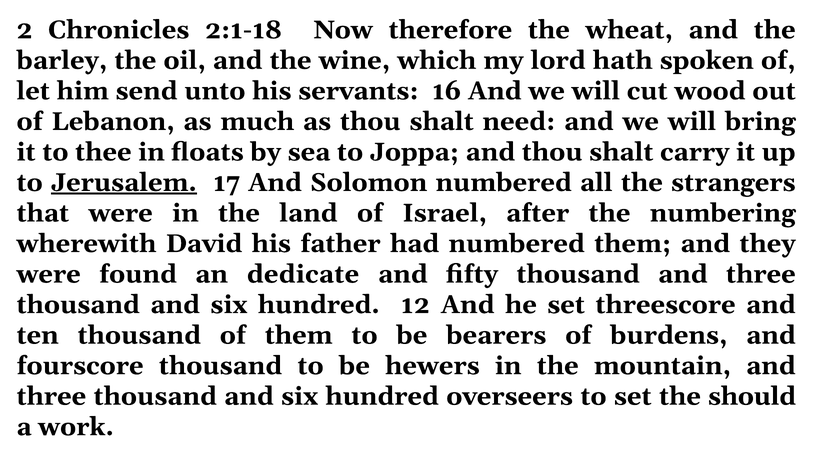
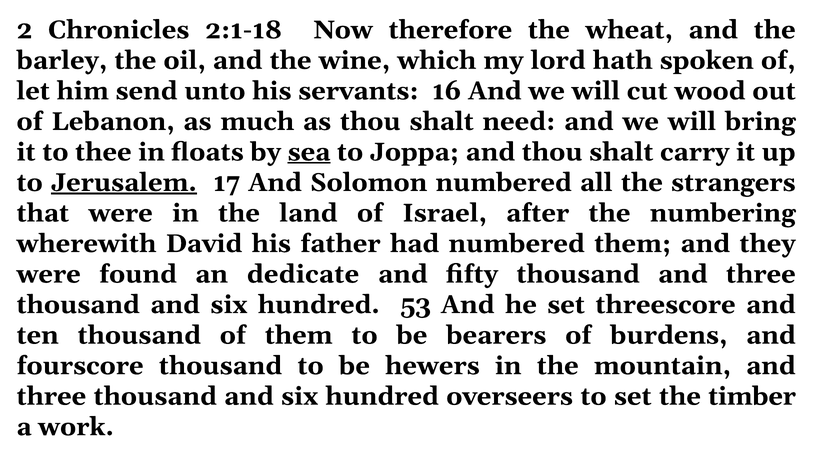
sea underline: none -> present
12: 12 -> 53
should: should -> timber
